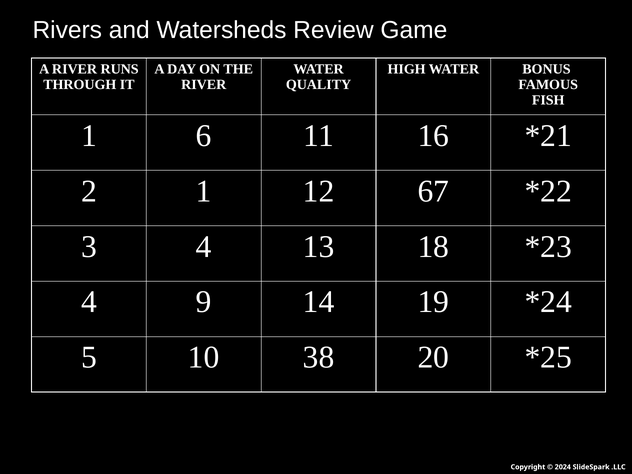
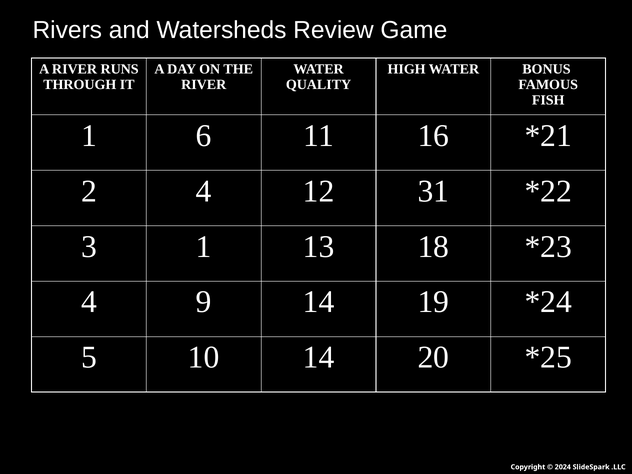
2 1: 1 -> 4
67: 67 -> 31
3 4: 4 -> 1
10 38: 38 -> 14
